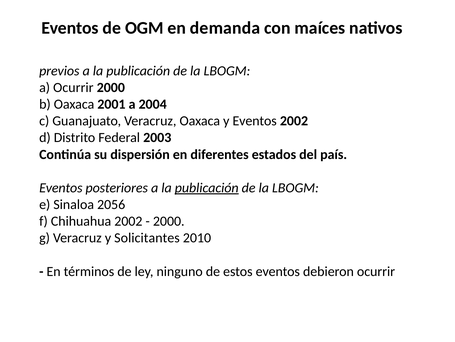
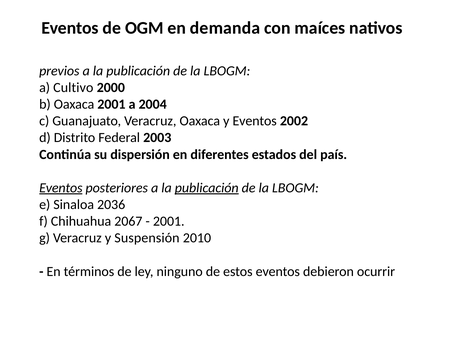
a Ocurrir: Ocurrir -> Cultivo
Eventos at (61, 187) underline: none -> present
2056: 2056 -> 2036
Chihuahua 2002: 2002 -> 2067
2000 at (169, 221): 2000 -> 2001
Solicitantes: Solicitantes -> Suspensión
